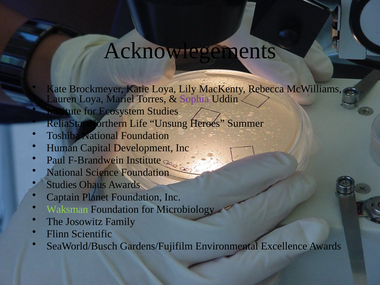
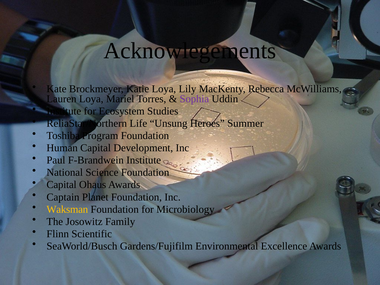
Toshiba National: National -> Program
Studies at (62, 185): Studies -> Capital
Waksman colour: light green -> yellow
